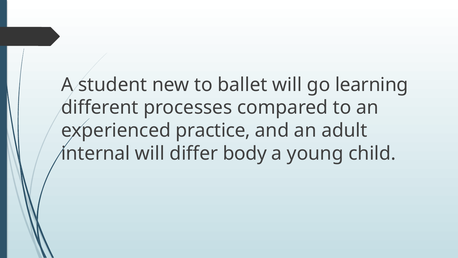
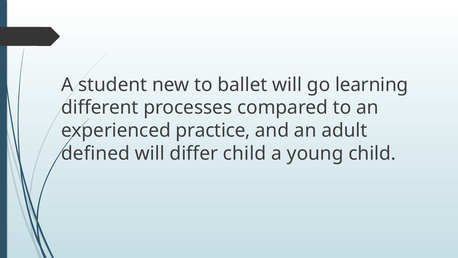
internal: internal -> defined
differ body: body -> child
